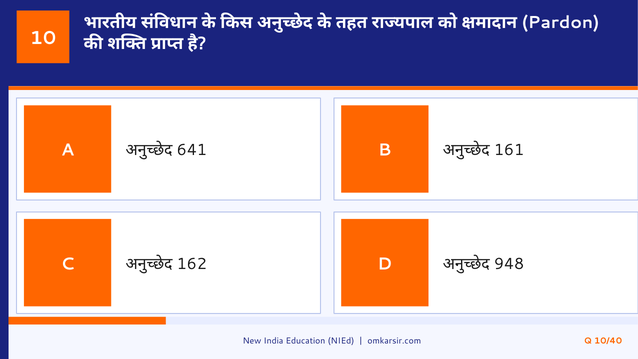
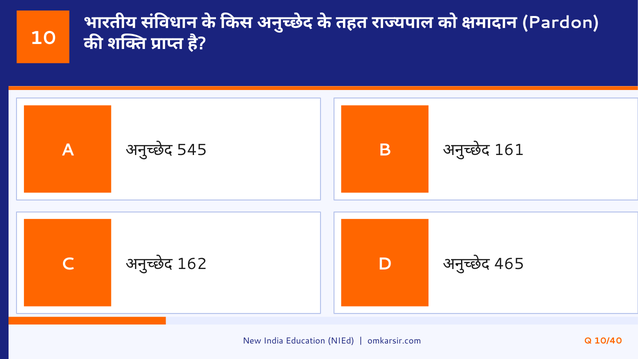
641: 641 -> 545
948: 948 -> 465
